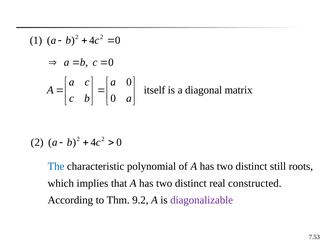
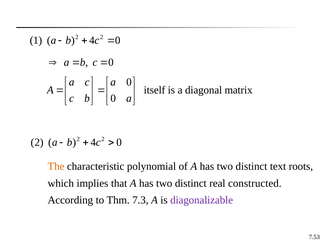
The colour: blue -> orange
still: still -> text
9.2: 9.2 -> 7.3
